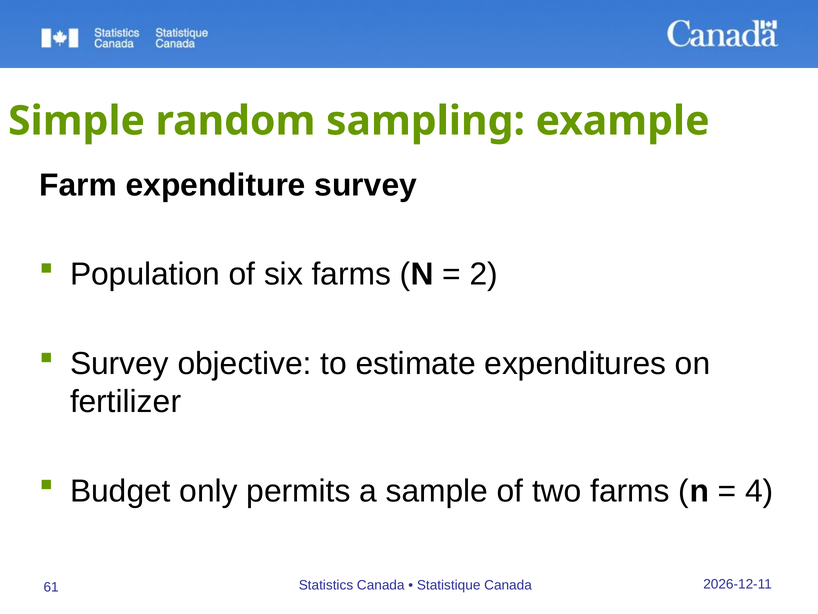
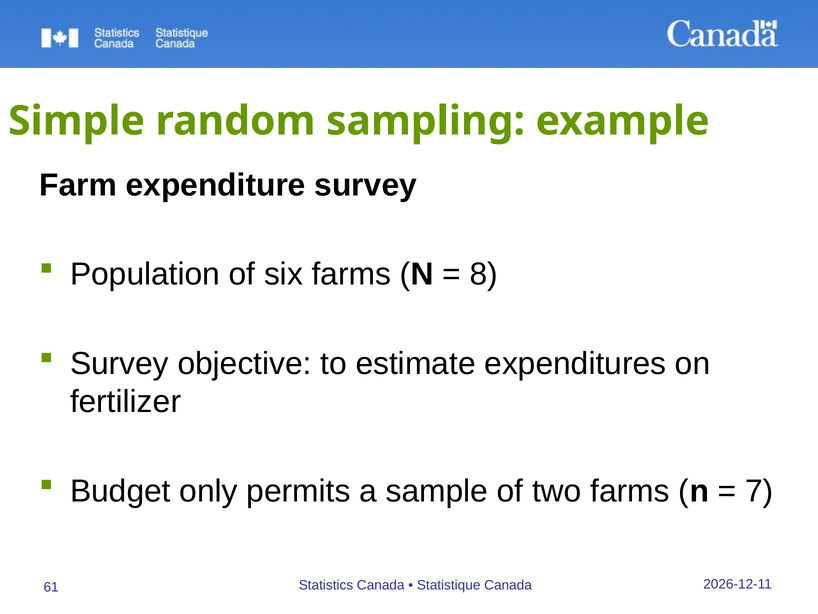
2: 2 -> 8
4: 4 -> 7
